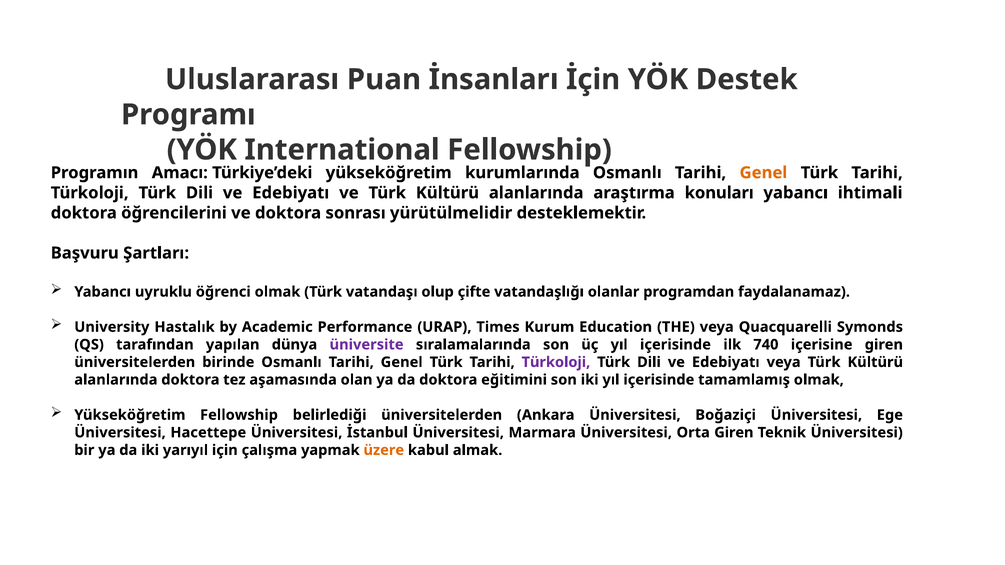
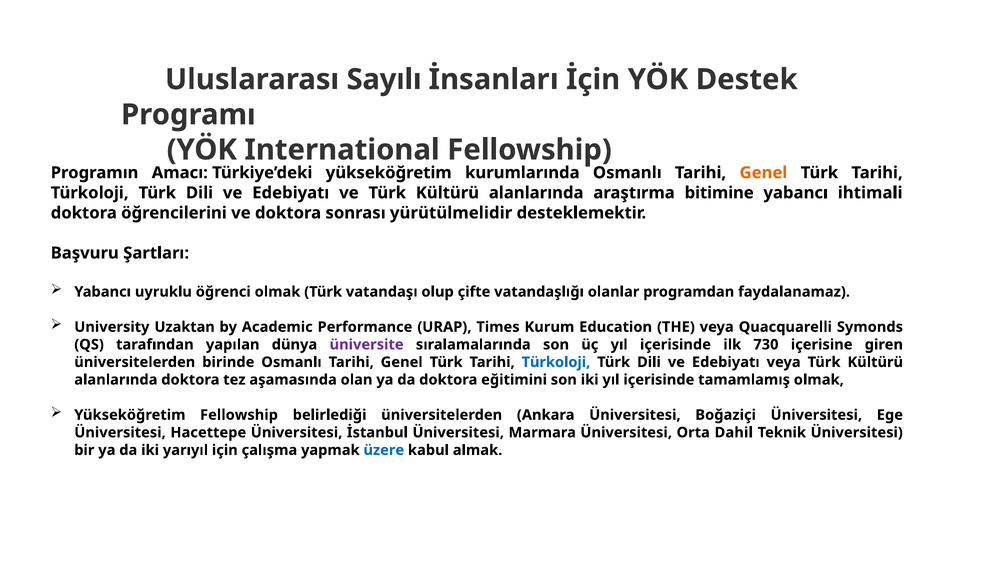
Puan: Puan -> Sayılı
konuları: konuları -> bitimine
Hastalık: Hastalık -> Uzaktan
740: 740 -> 730
Türkoloji at (556, 362) colour: purple -> blue
Orta Giren: Giren -> Dahil
üzere colour: orange -> blue
